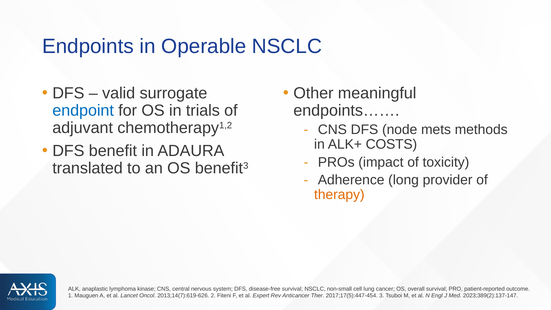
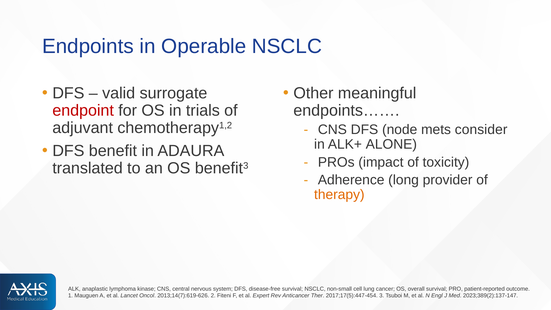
endpoint colour: blue -> red
methods: methods -> consider
COSTS: COSTS -> ALONE
